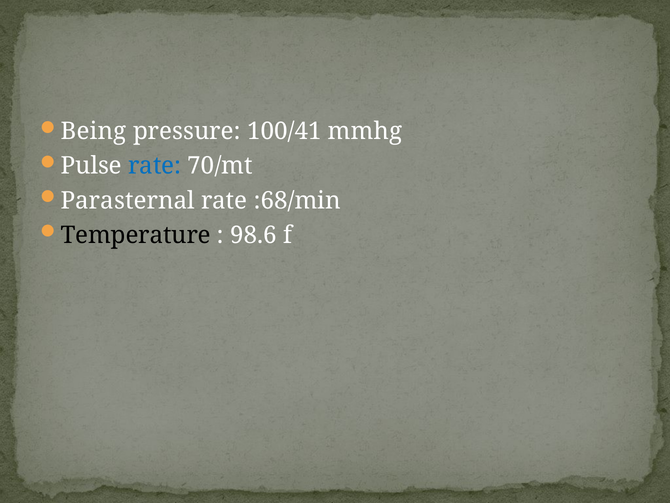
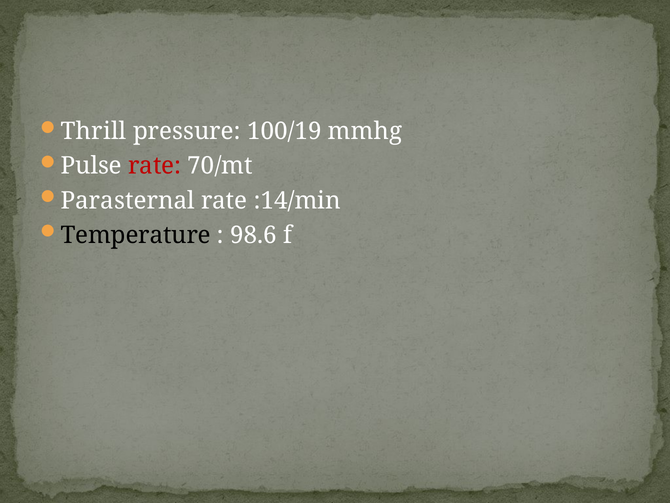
Being: Being -> Thrill
100/41: 100/41 -> 100/19
rate at (155, 166) colour: blue -> red
:68/min: :68/min -> :14/min
